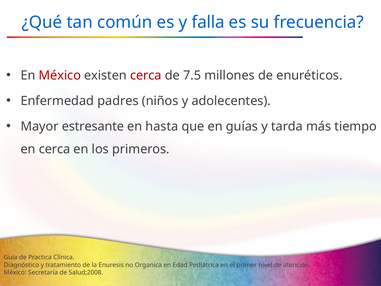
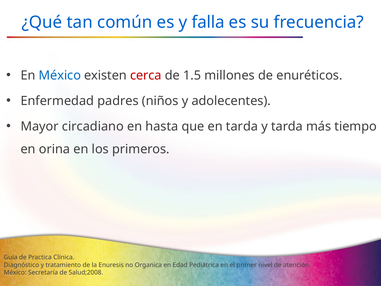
México at (60, 75) colour: red -> blue
7.5: 7.5 -> 1.5
estresante: estresante -> circadiano
en guías: guías -> tarda
en cerca: cerca -> orina
